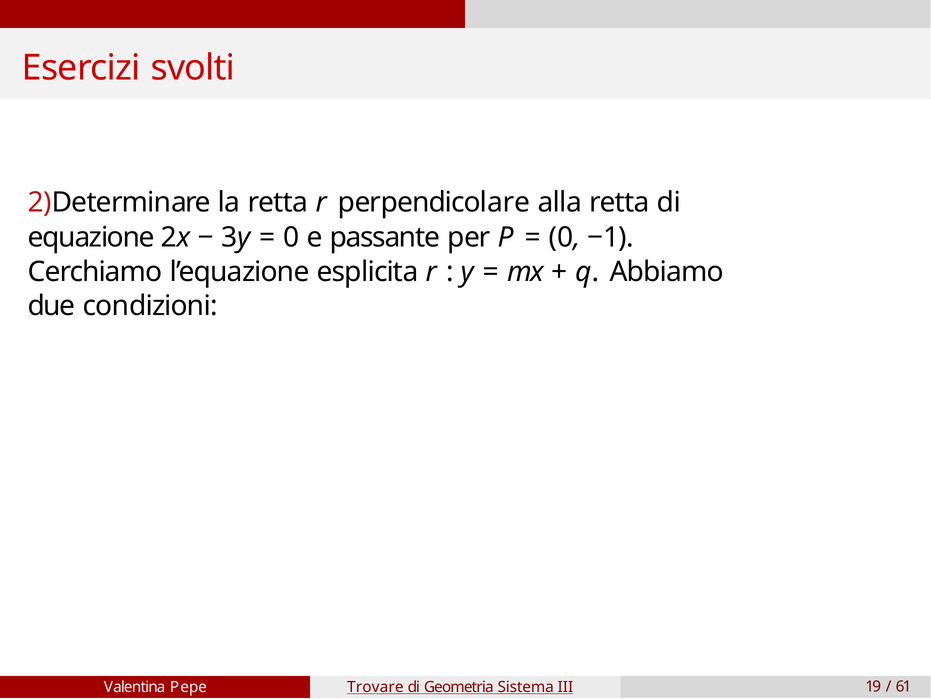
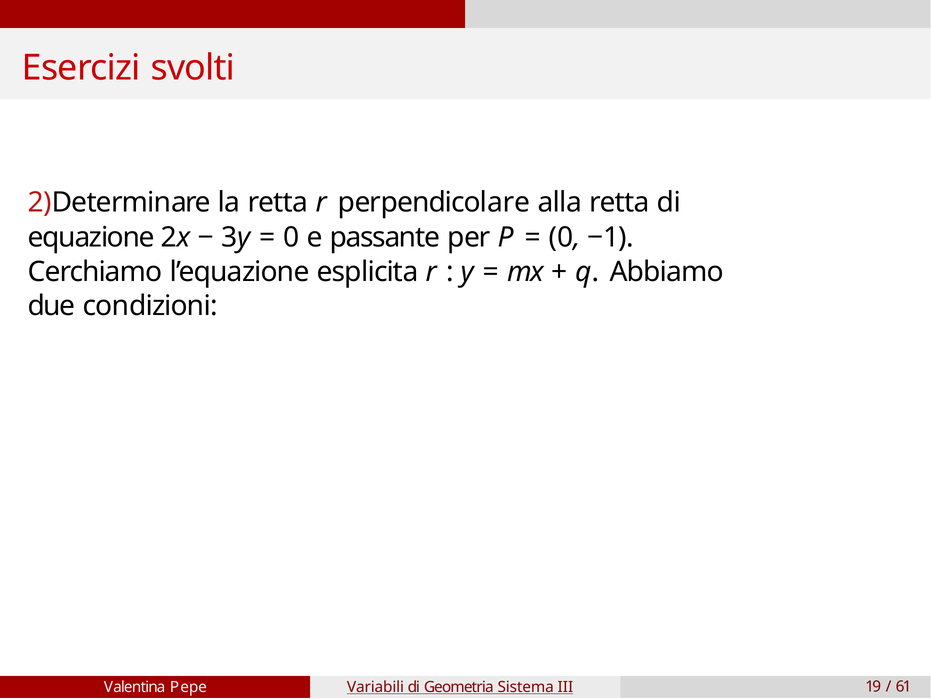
Trovare: Trovare -> Variabili
